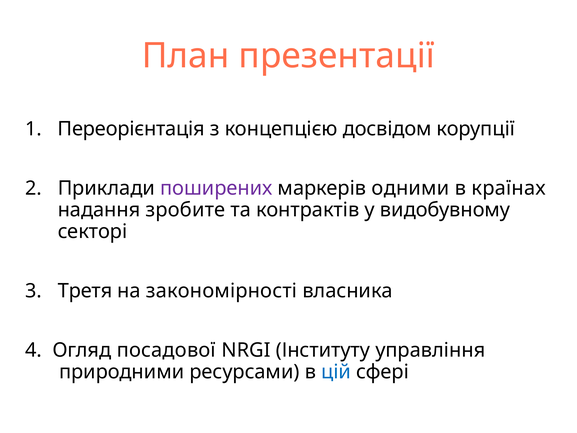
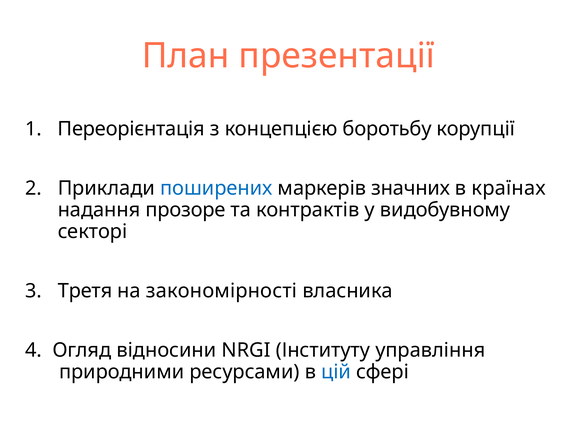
досвідом: досвідом -> боротьбу
поширених colour: purple -> blue
одними: одними -> значних
зробите: зробите -> прозоре
посадової: посадової -> відносини
